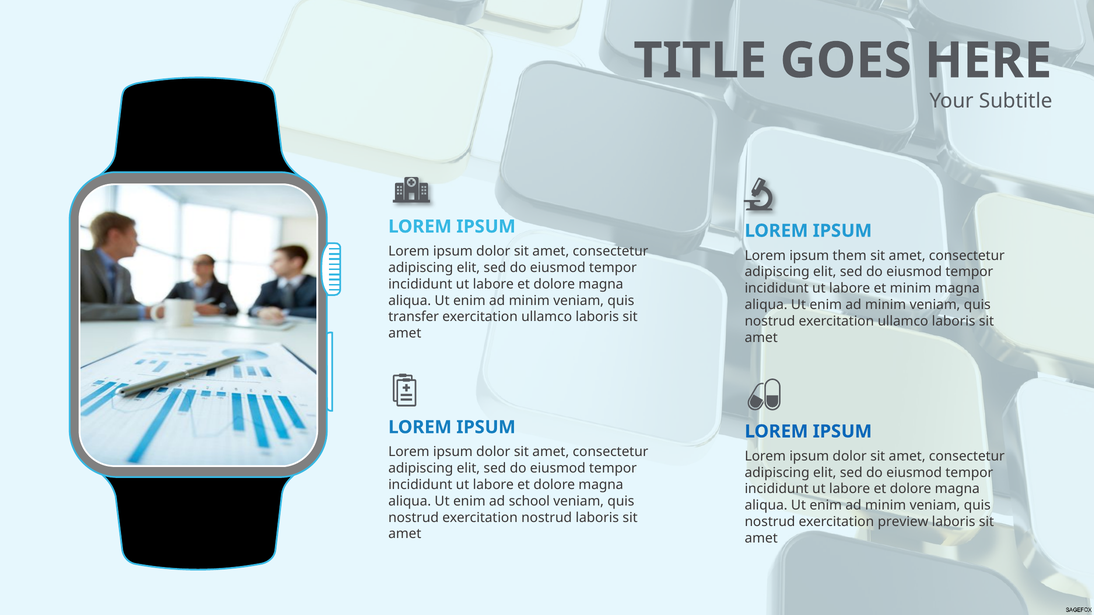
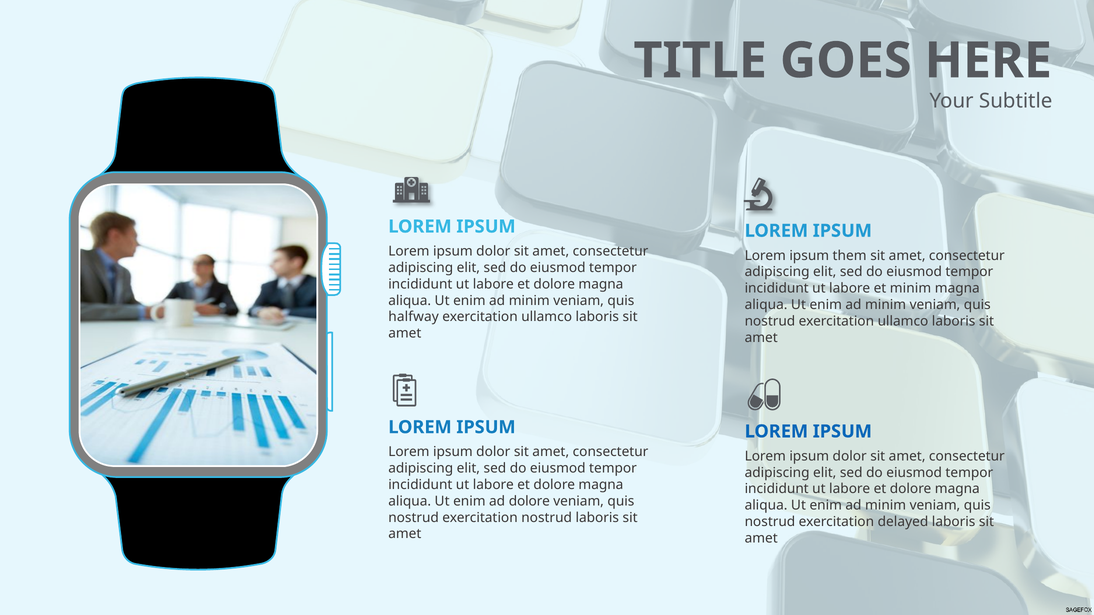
transfer: transfer -> halfway
ad school: school -> dolore
preview: preview -> delayed
